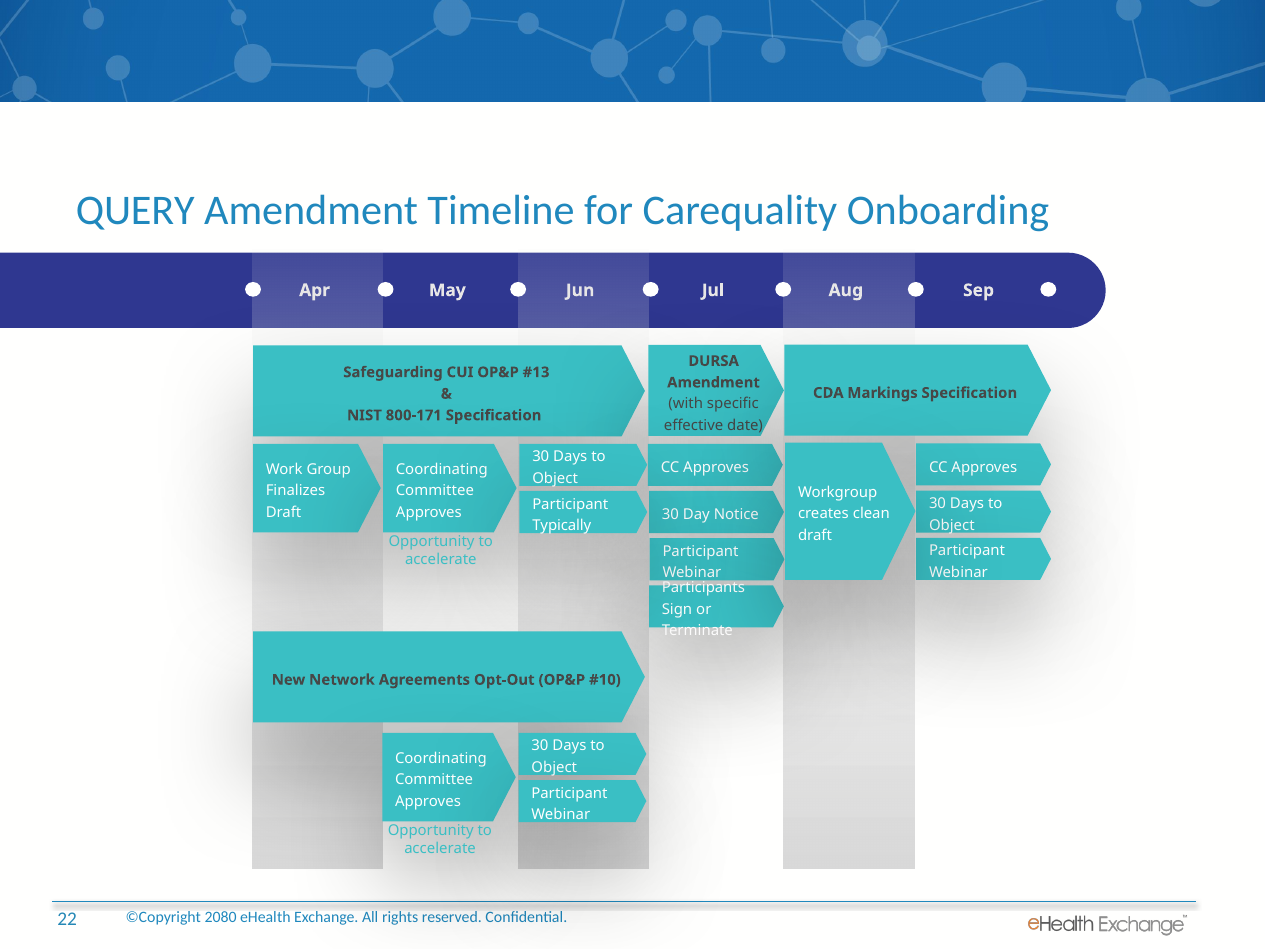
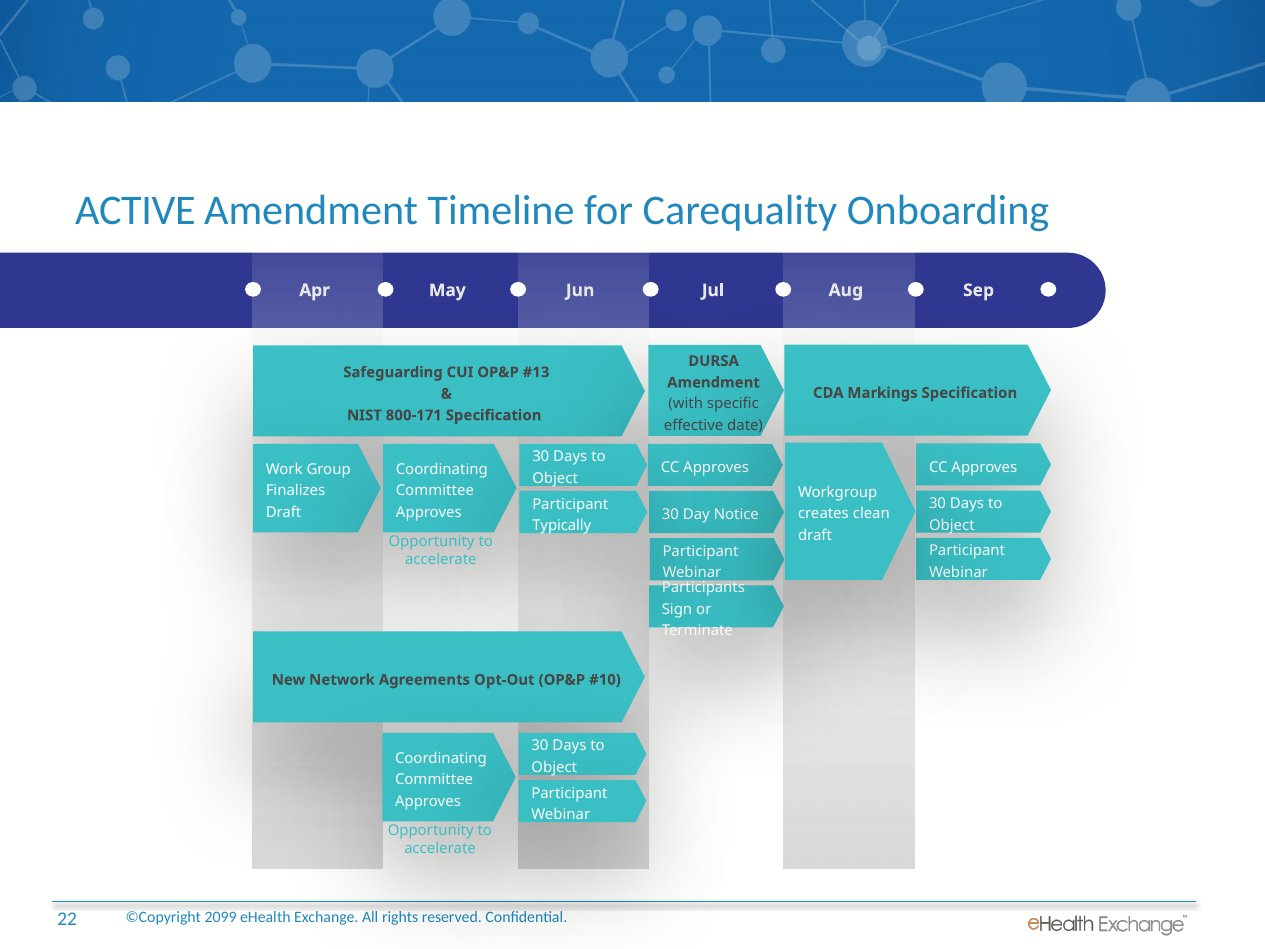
QUERY: QUERY -> ACTIVE
2080: 2080 -> 2099
